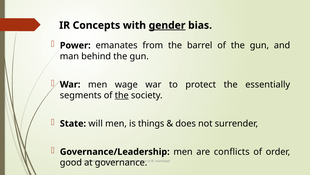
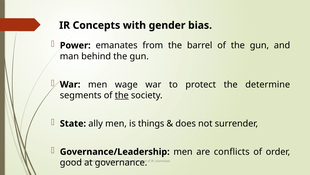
gender underline: present -> none
essentially: essentially -> determine
will: will -> ally
